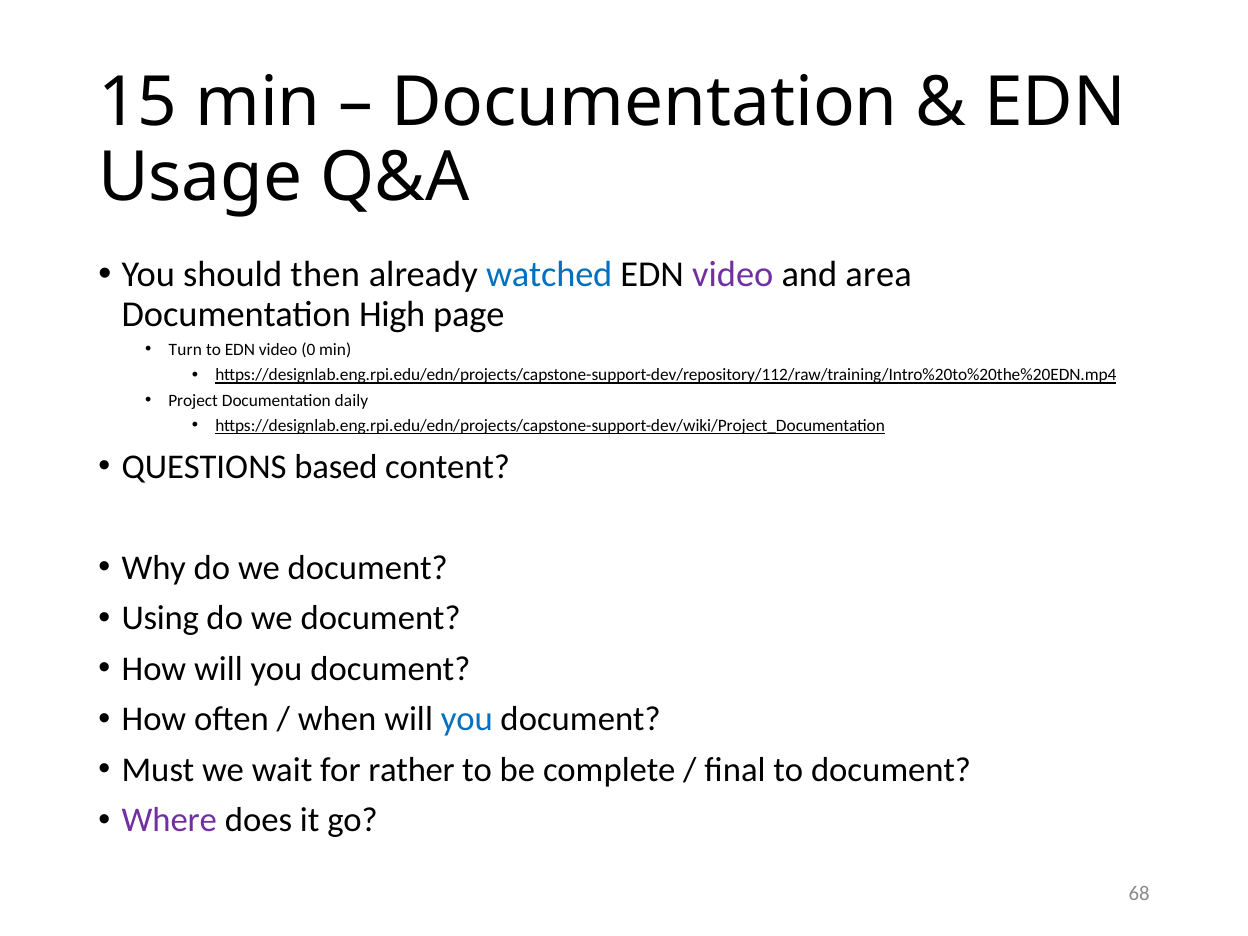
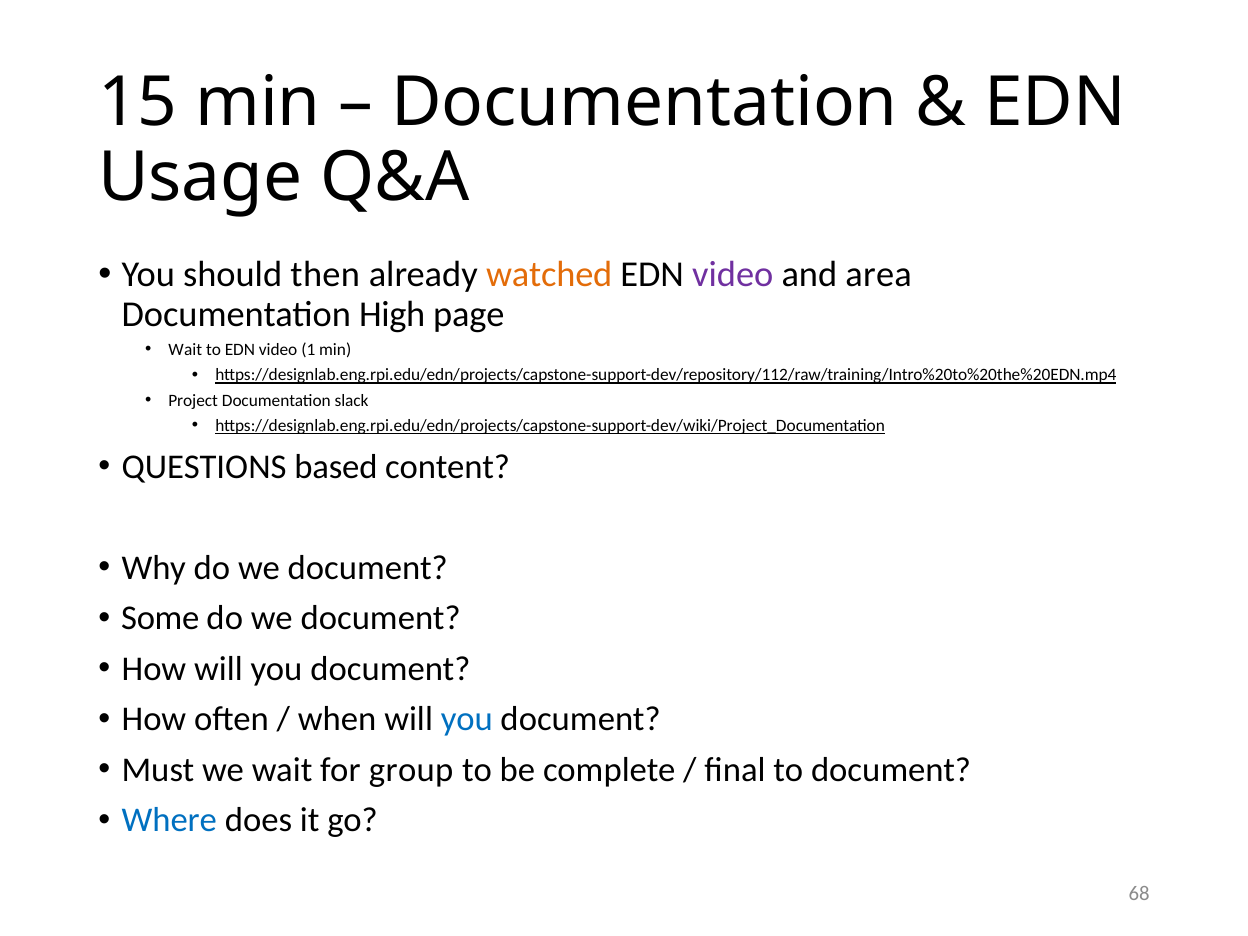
watched colour: blue -> orange
Turn at (185, 350): Turn -> Wait
0: 0 -> 1
daily: daily -> slack
Using: Using -> Some
rather: rather -> group
Where colour: purple -> blue
